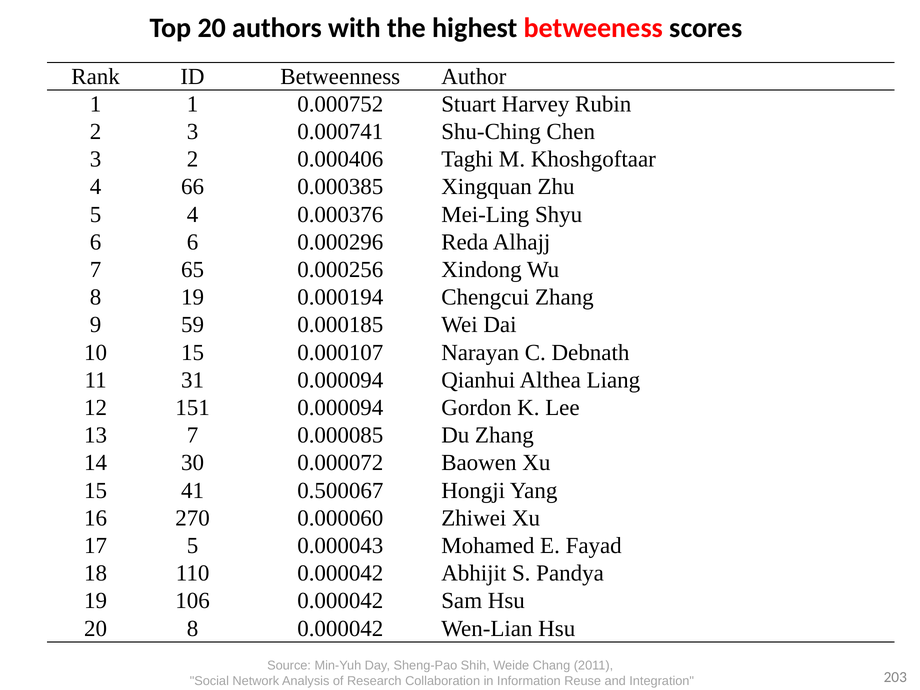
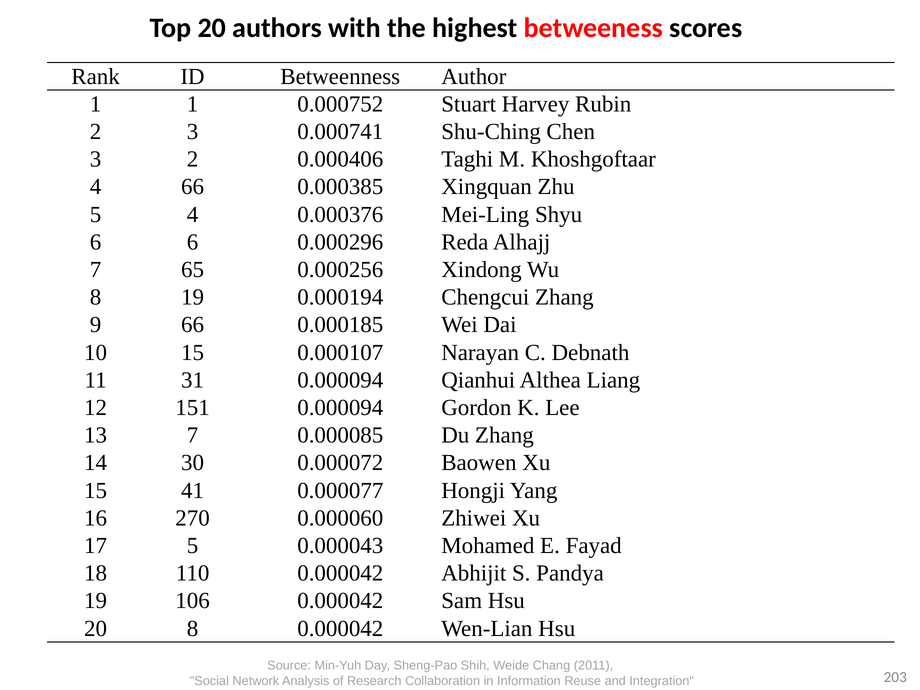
9 59: 59 -> 66
0.500067: 0.500067 -> 0.000077
